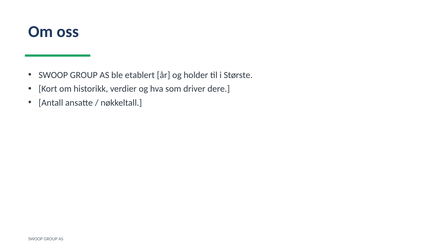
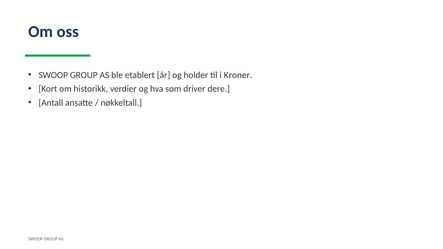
Største: Største -> Kroner
